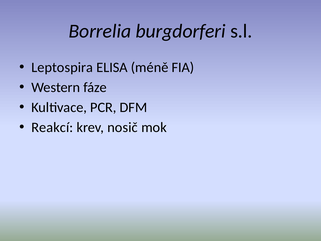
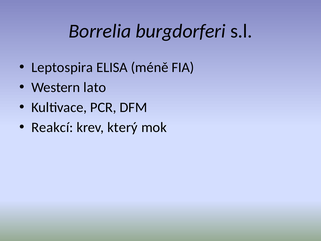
fáze: fáze -> lato
nosič: nosič -> který
